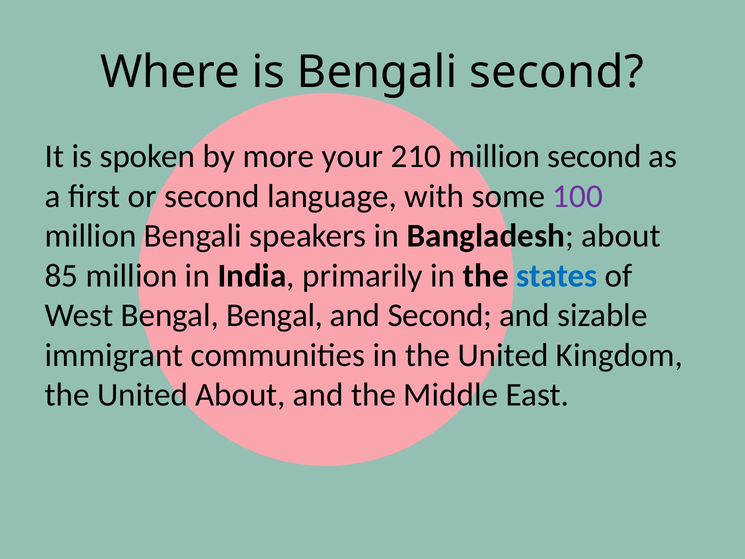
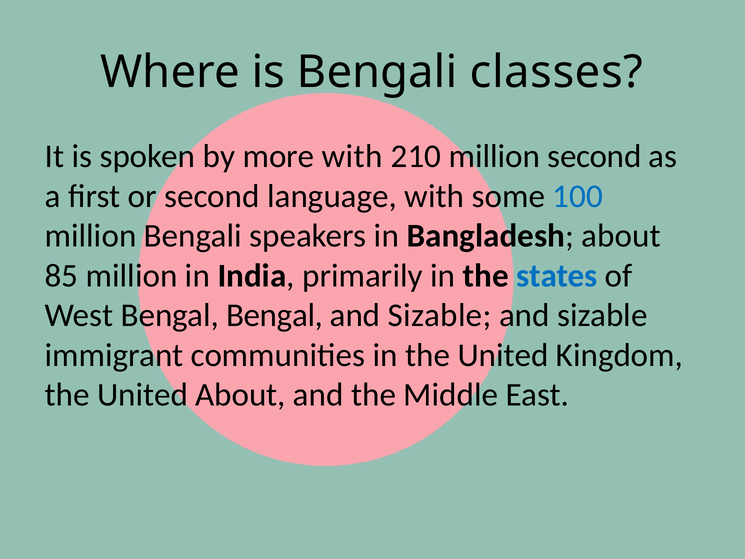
Bengali second: second -> classes
more your: your -> with
100 colour: purple -> blue
Second at (440, 315): Second -> Sizable
